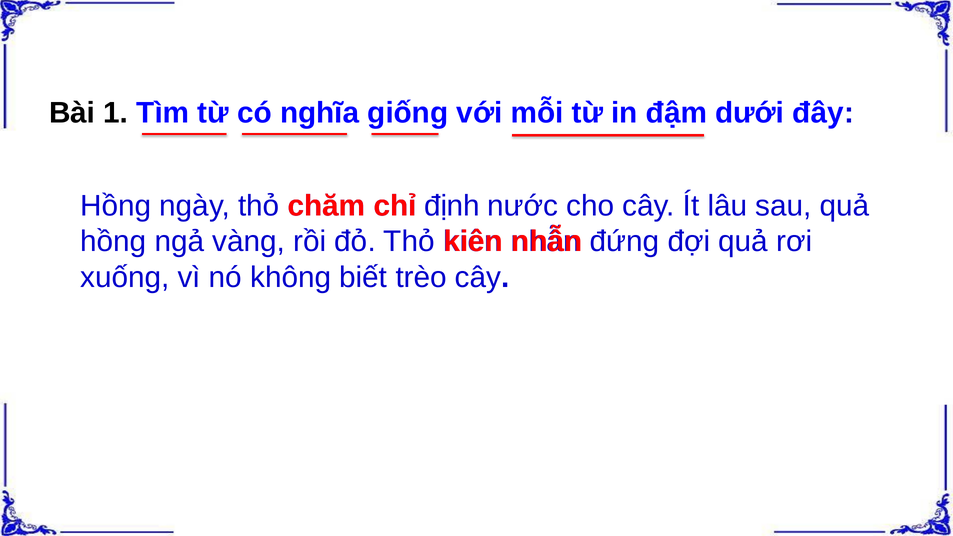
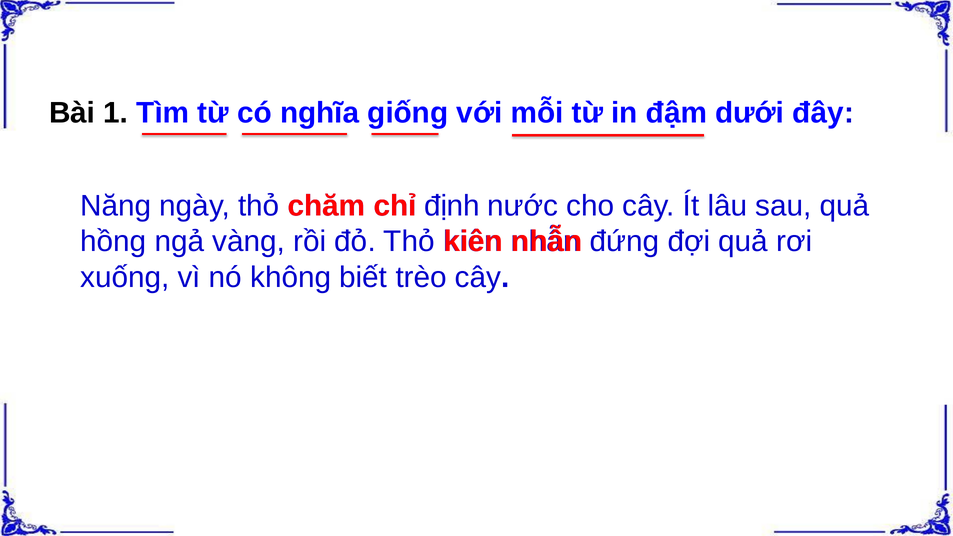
Hồng at (116, 206): Hồng -> Năng
